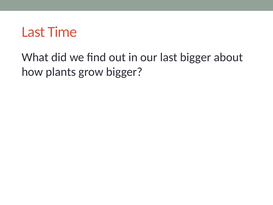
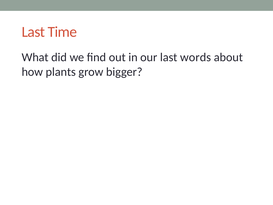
last bigger: bigger -> words
